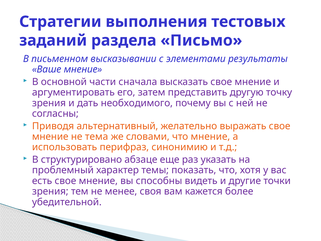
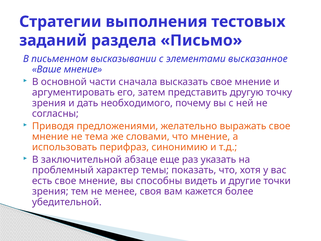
результаты: результаты -> высказанное
альтернативный: альтернативный -> предложениями
структурировано: структурировано -> заключительной
